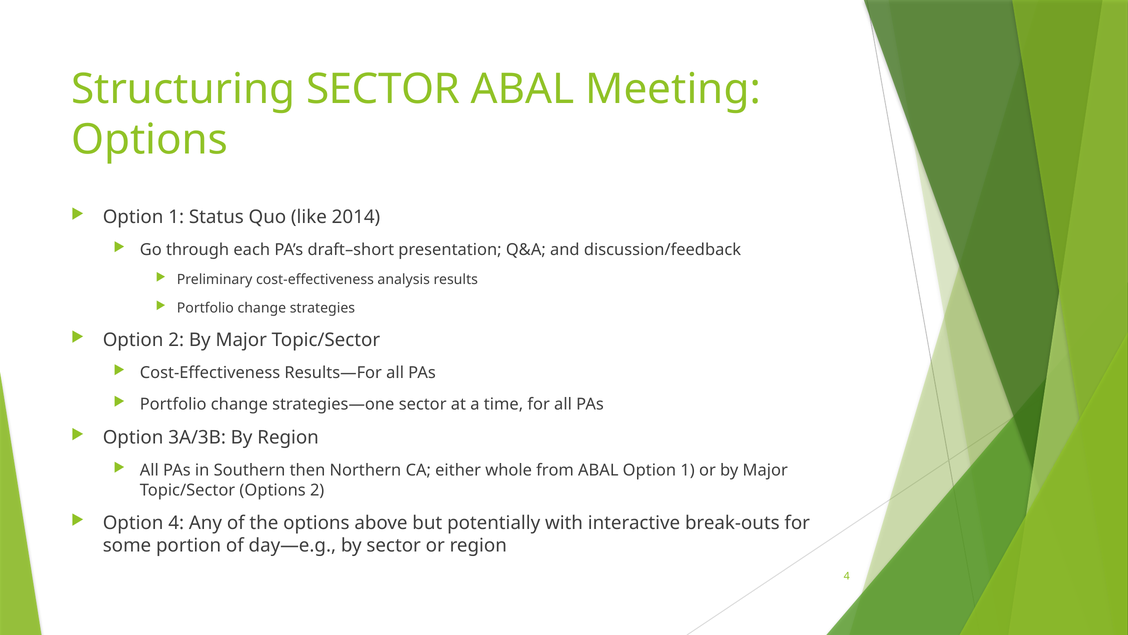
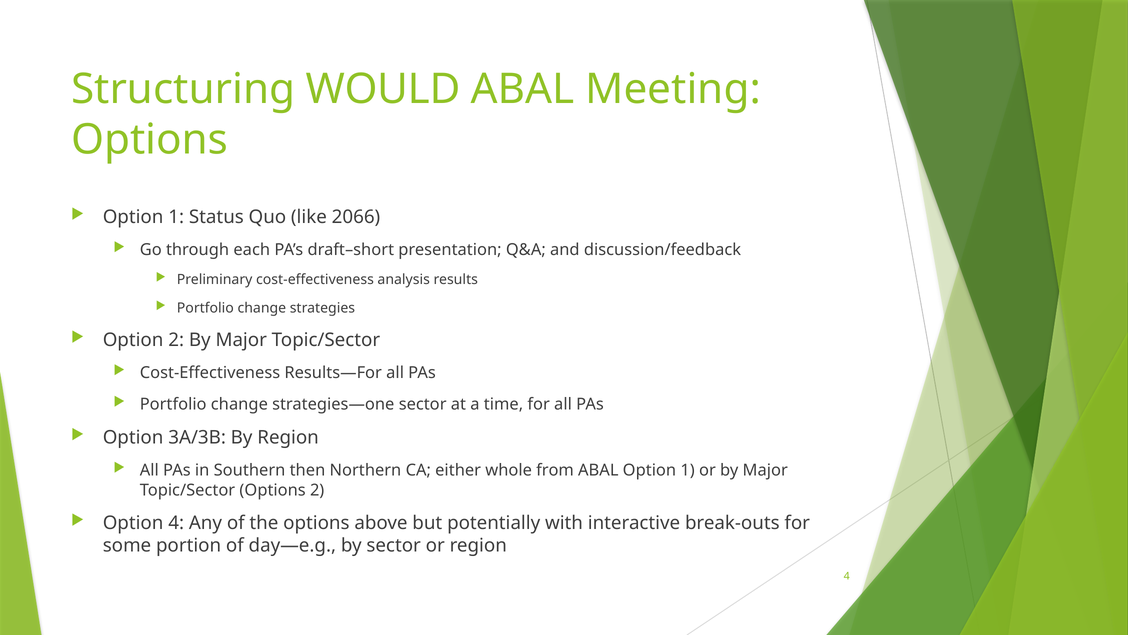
Structuring SECTOR: SECTOR -> WOULD
2014: 2014 -> 2066
